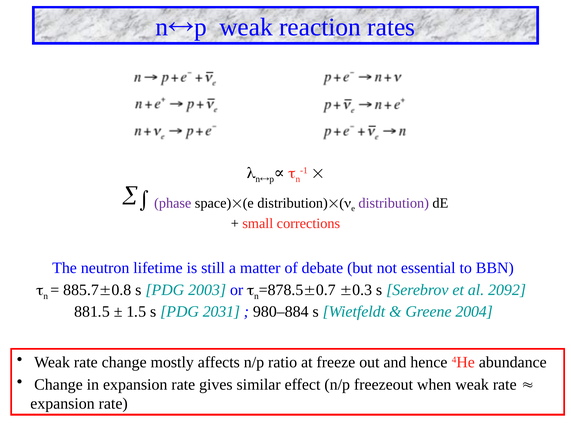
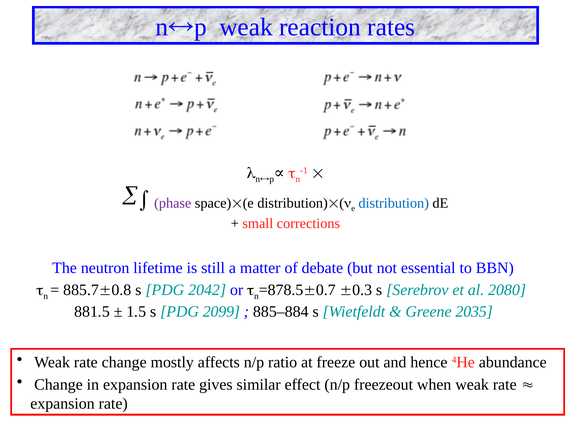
distribution colour: purple -> blue
2003: 2003 -> 2042
2092: 2092 -> 2080
2031: 2031 -> 2099
980–884: 980–884 -> 885–884
2004: 2004 -> 2035
